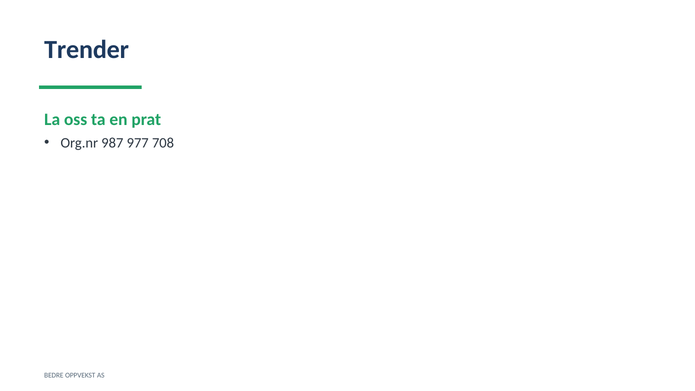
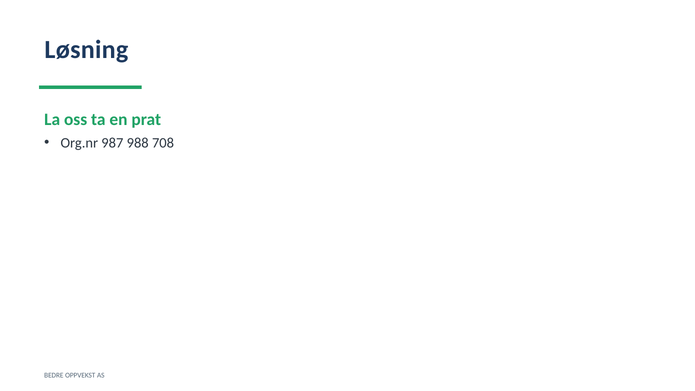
Trender: Trender -> Løsning
977: 977 -> 988
